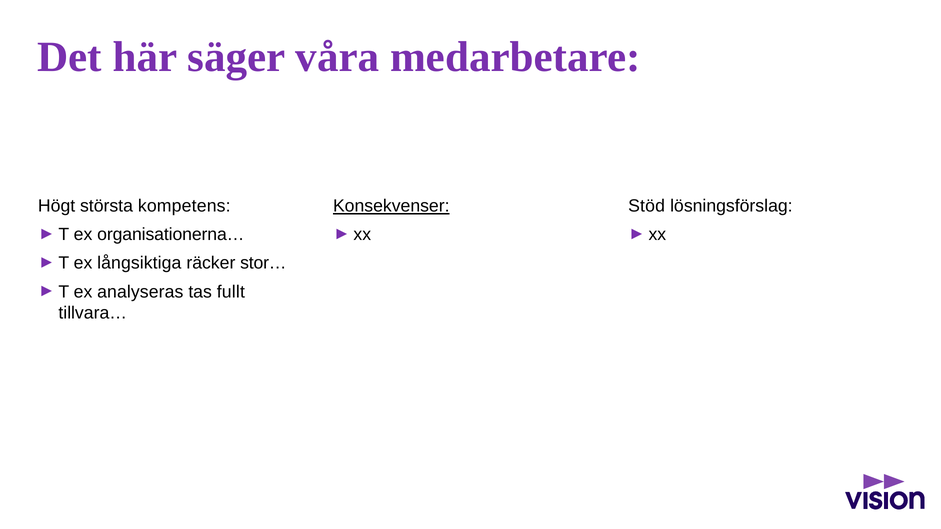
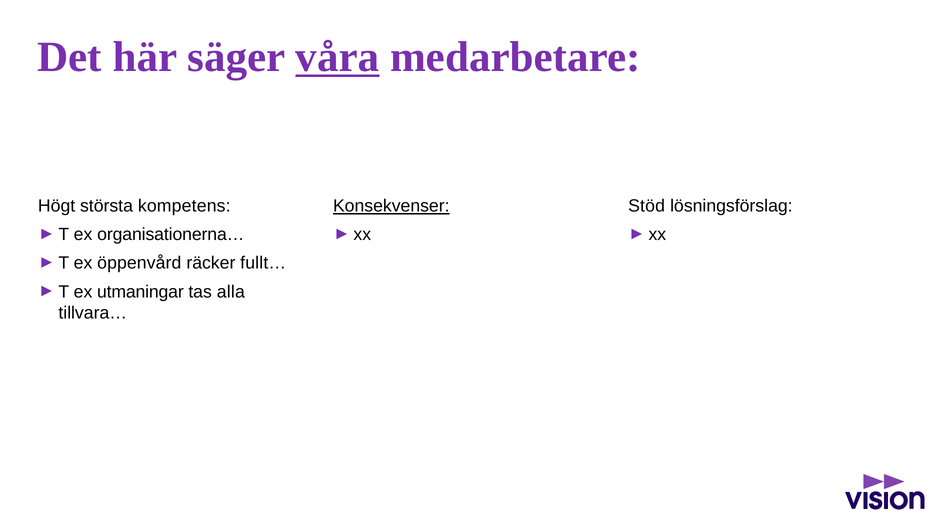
våra underline: none -> present
långsiktiga: långsiktiga -> öppenvård
stor…: stor… -> fullt…
analyseras: analyseras -> utmaningar
fullt: fullt -> alla
